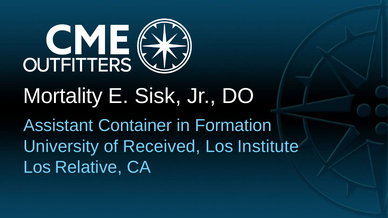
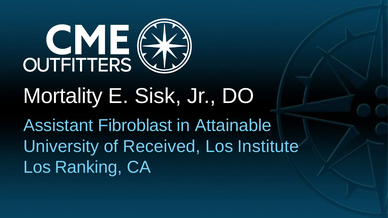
Container: Container -> Fibroblast
Formation: Formation -> Attainable
Relative: Relative -> Ranking
